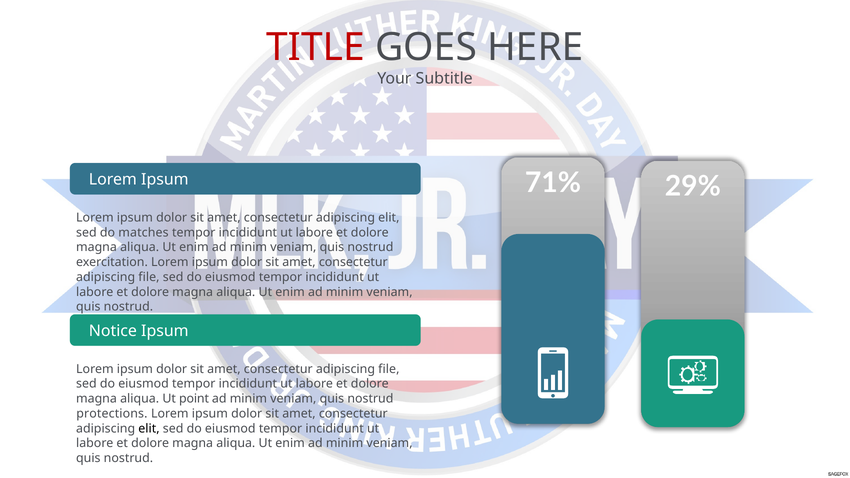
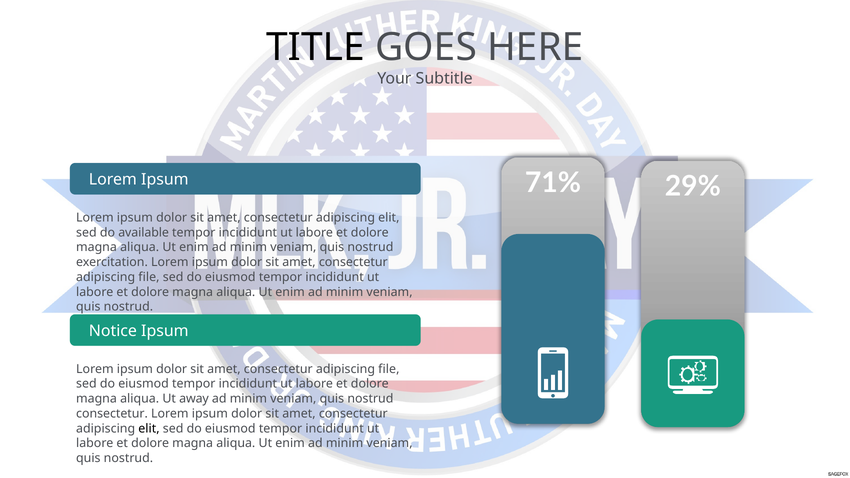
TITLE colour: red -> black
matches: matches -> available
point: point -> away
protections at (112, 414): protections -> consectetur
